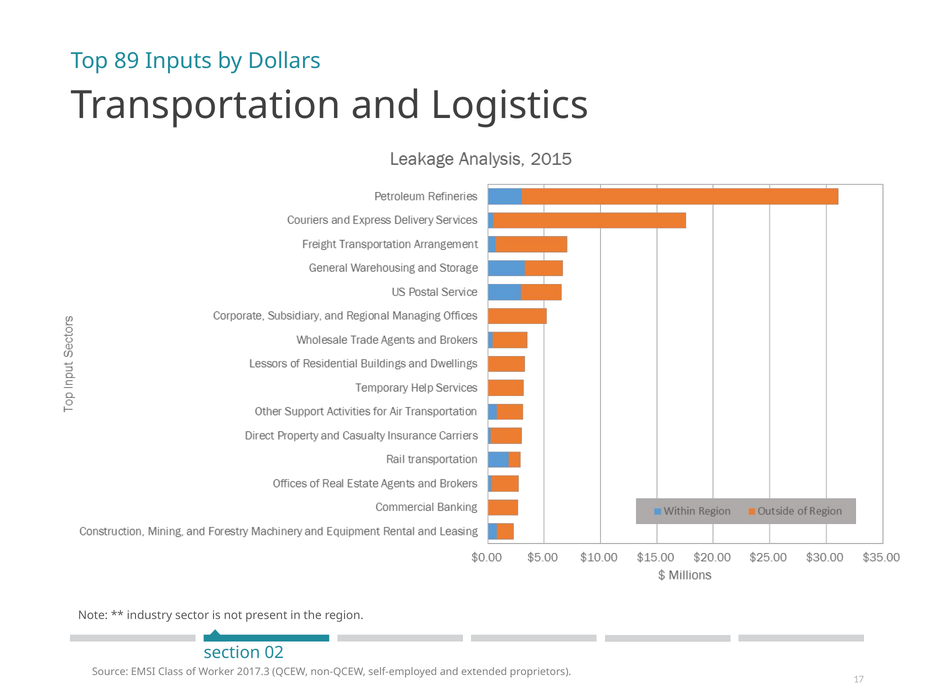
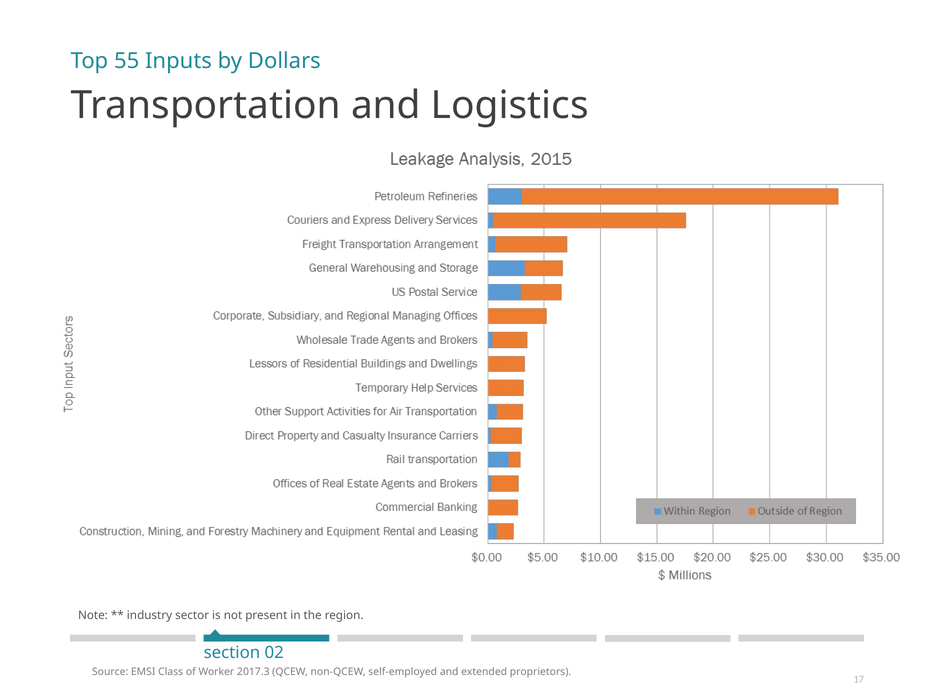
89: 89 -> 55
